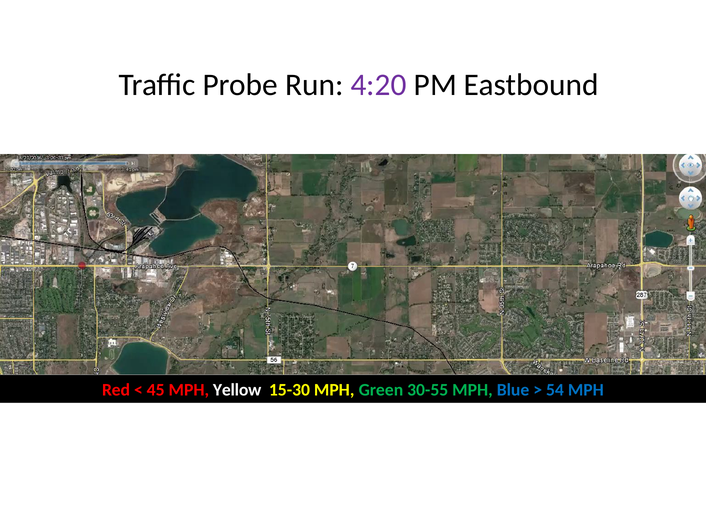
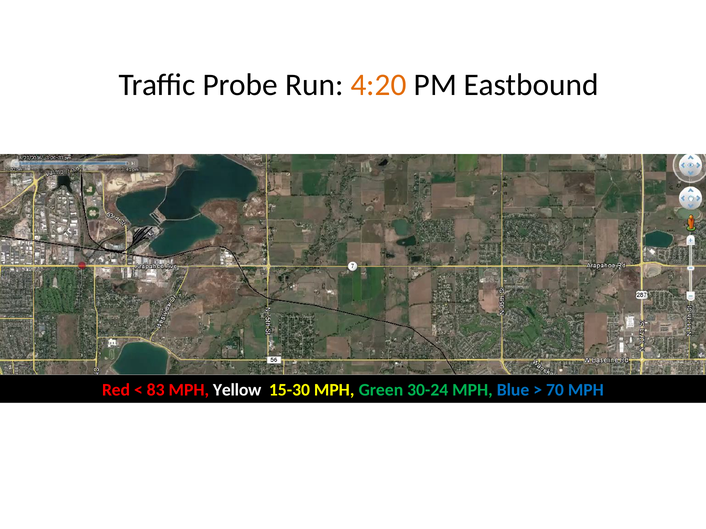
4:20 colour: purple -> orange
45: 45 -> 83
30-55: 30-55 -> 30-24
54: 54 -> 70
